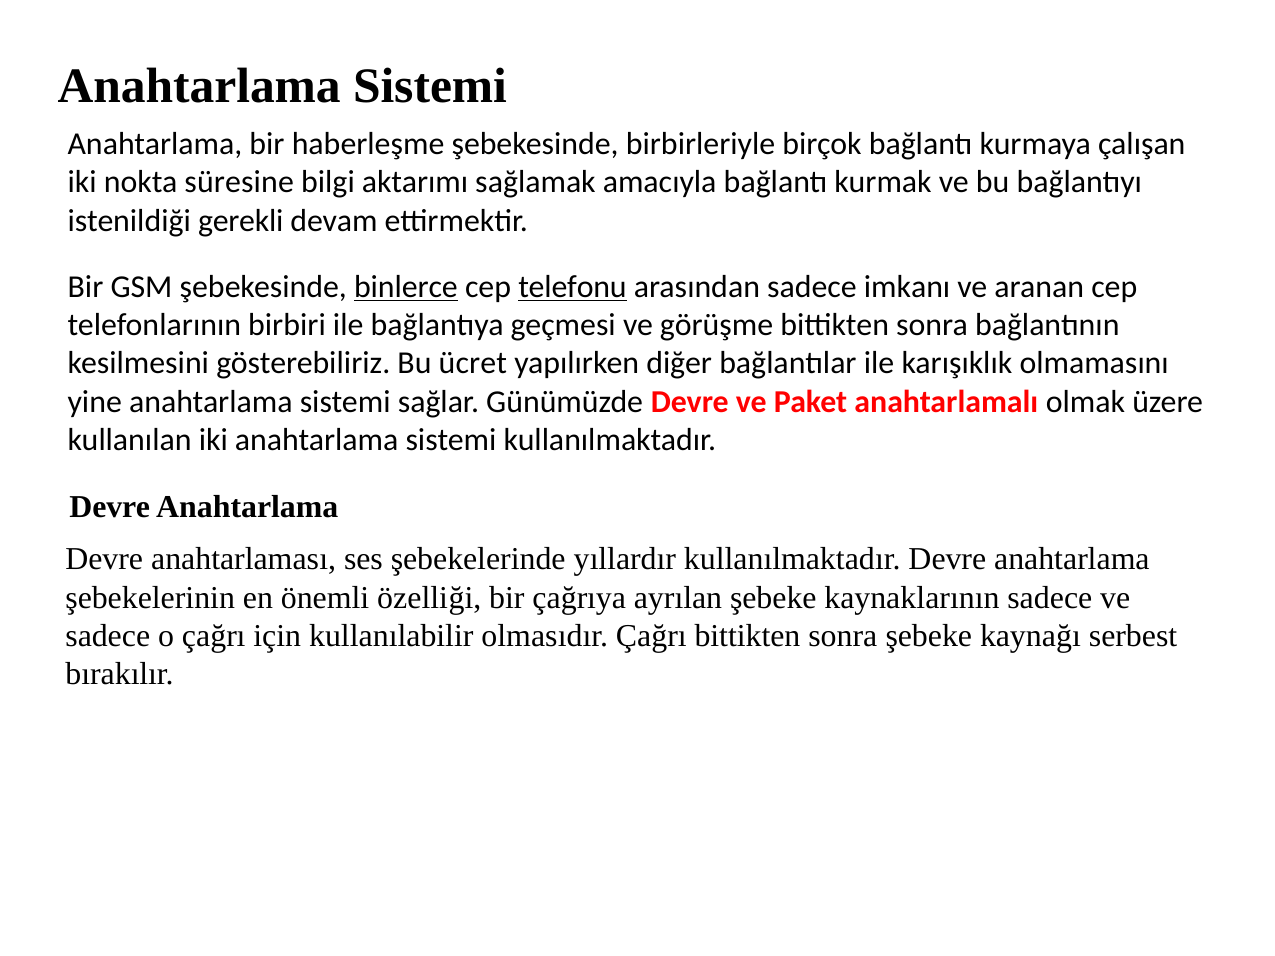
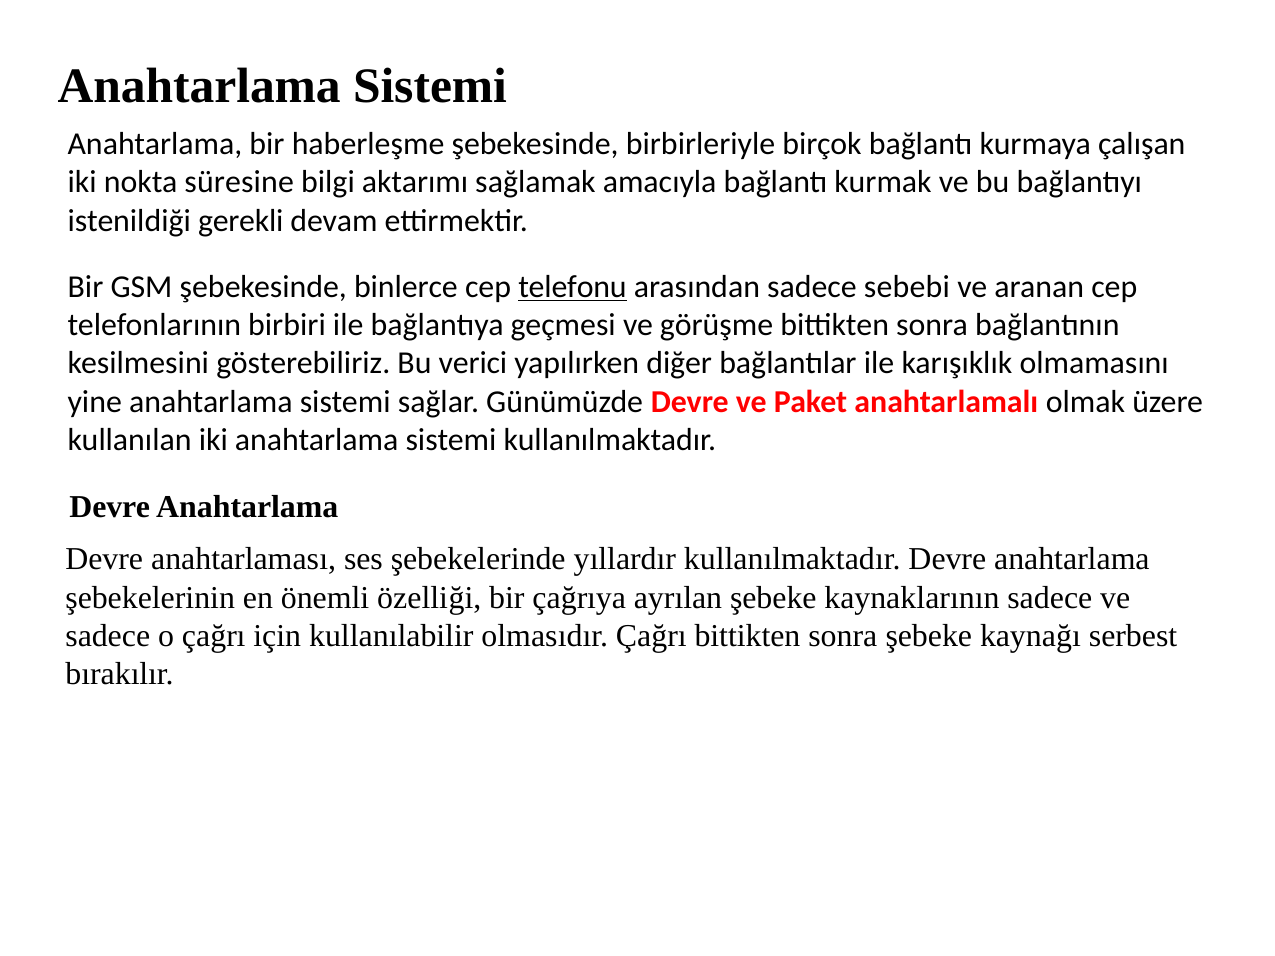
binlerce underline: present -> none
imkanı: imkanı -> sebebi
ücret: ücret -> verici
